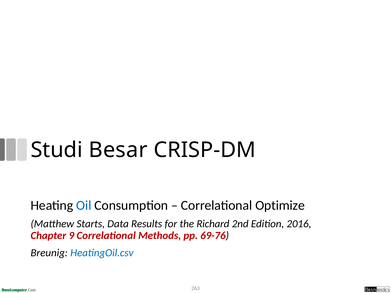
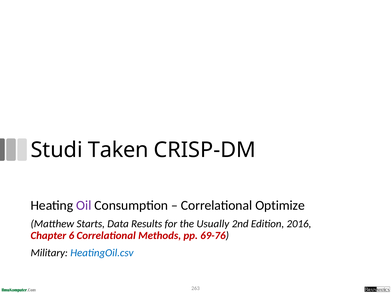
Besar: Besar -> Taken
Oil colour: blue -> purple
Richard: Richard -> Usually
9: 9 -> 6
Breunig: Breunig -> Military
